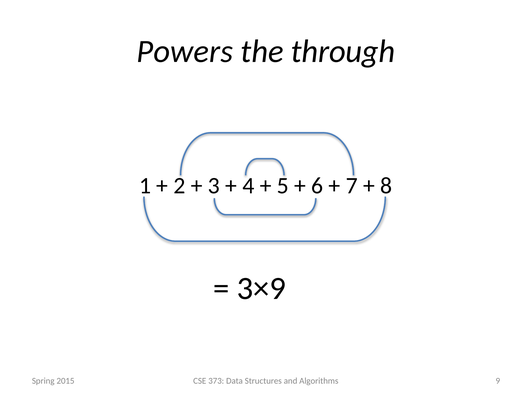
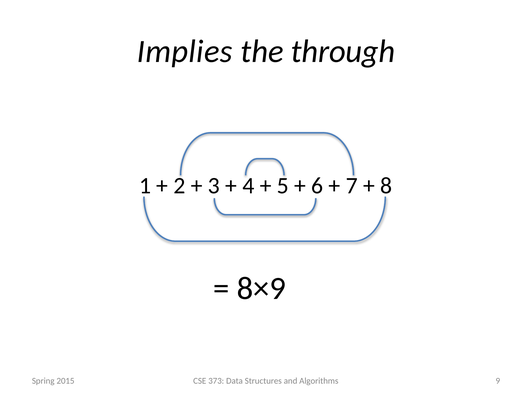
Powers: Powers -> Implies
3×9: 3×9 -> 8×9
